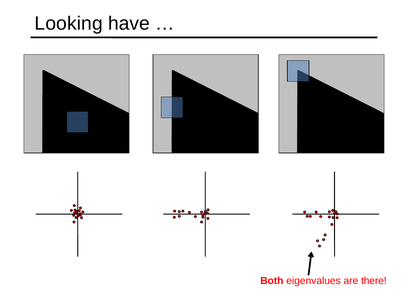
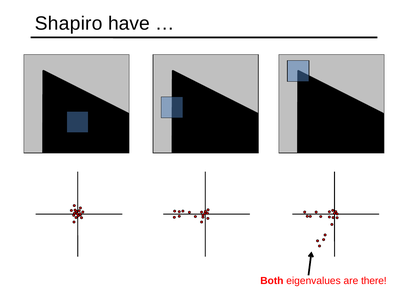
Looking: Looking -> Shapiro
